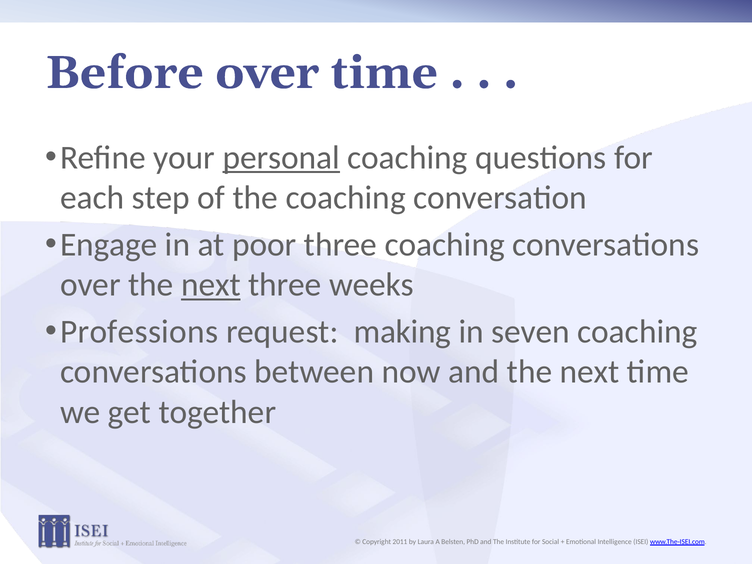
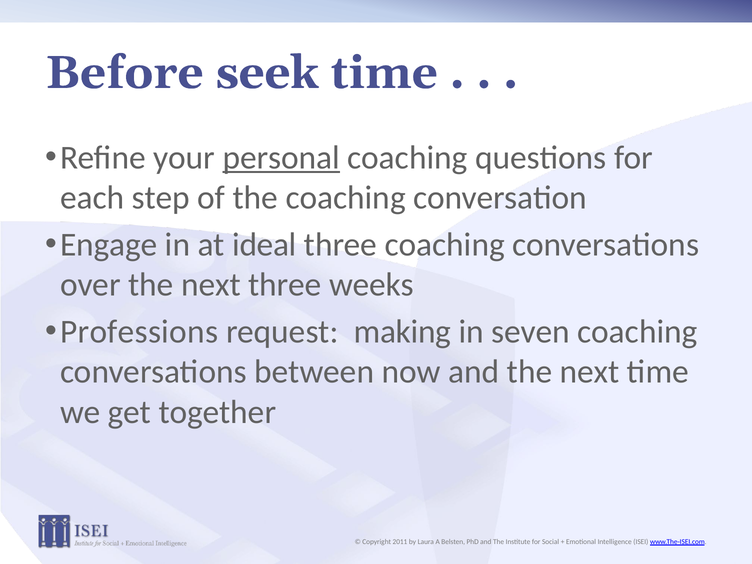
Before over: over -> seek
poor: poor -> ideal
next at (211, 285) underline: present -> none
